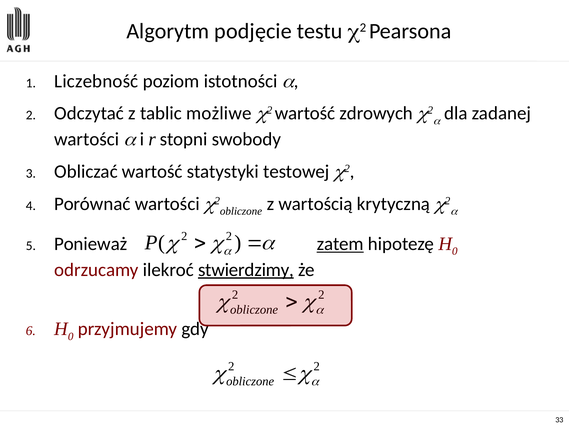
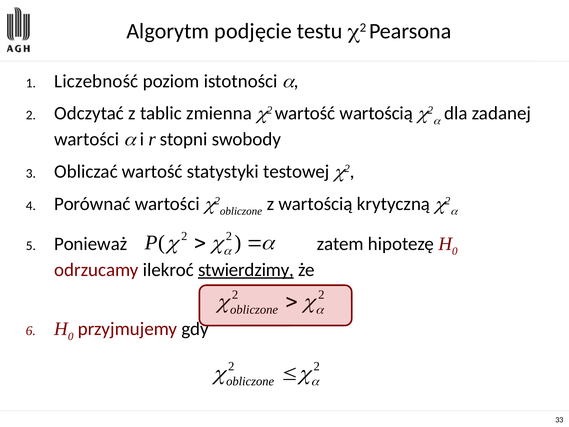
możliwe: możliwe -> zmienna
wartość zdrowych: zdrowych -> wartością
zatem underline: present -> none
